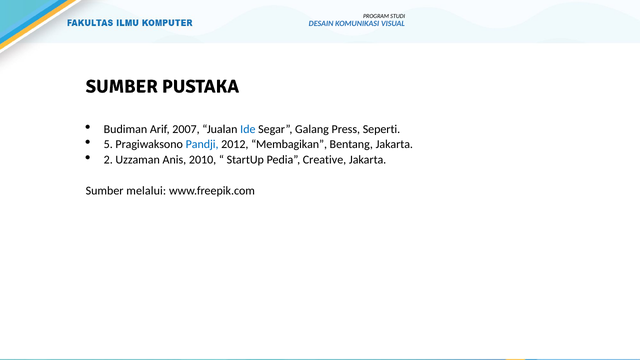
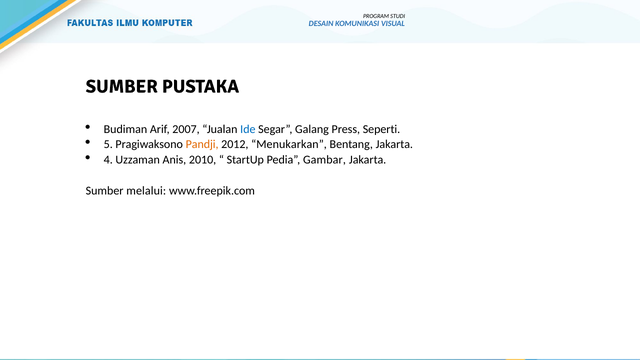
Pandji colour: blue -> orange
Membagikan: Membagikan -> Menukarkan
2: 2 -> 4
Creative: Creative -> Gambar
